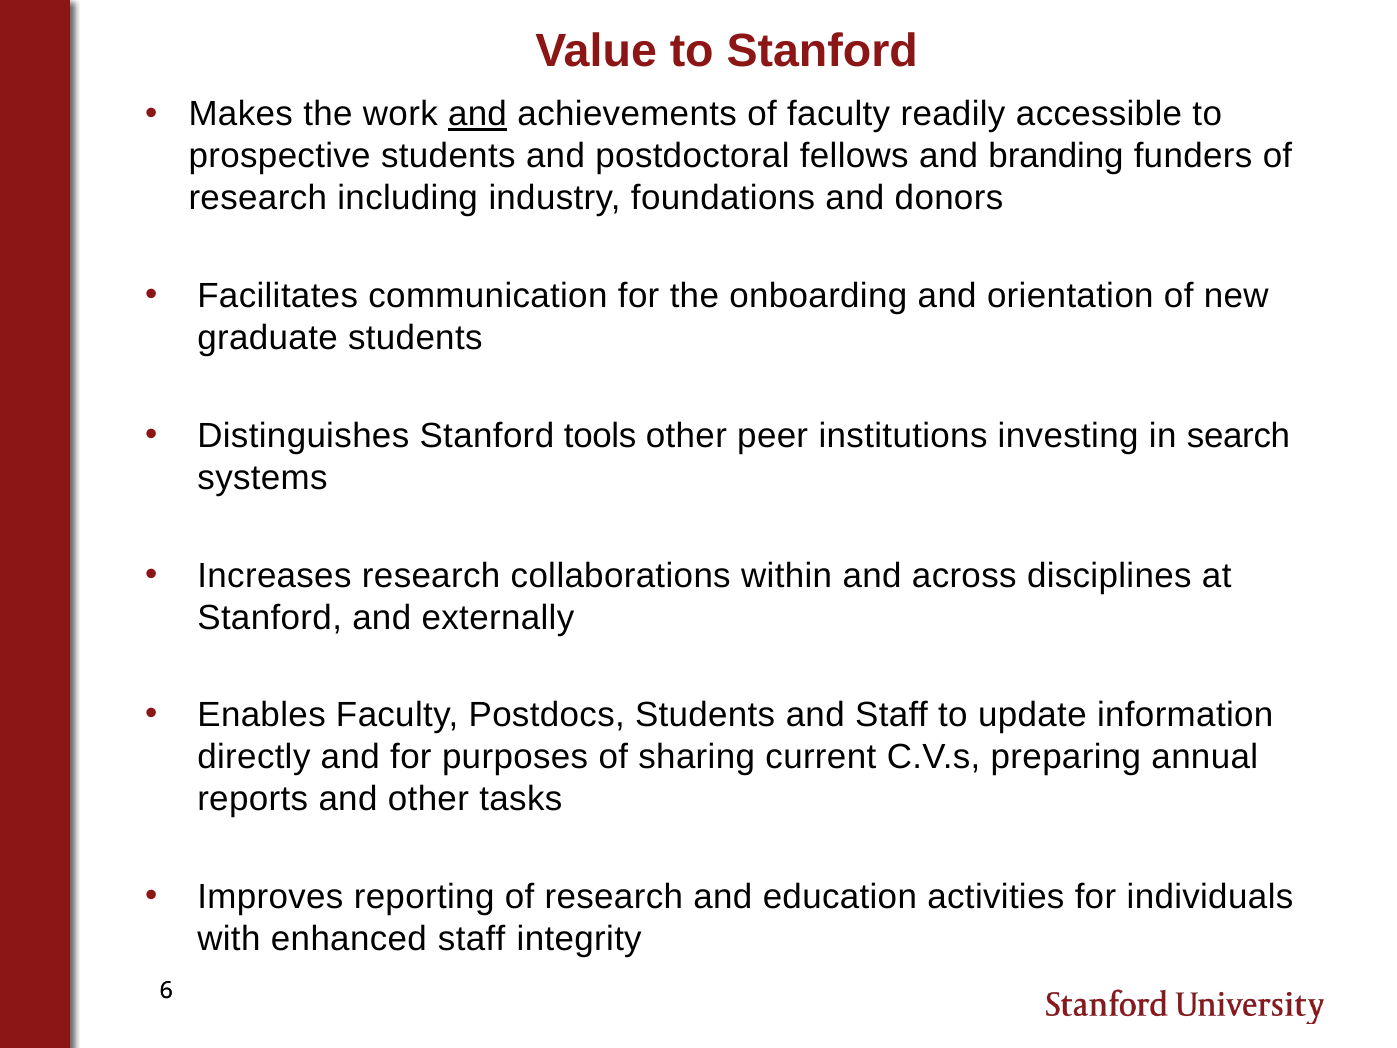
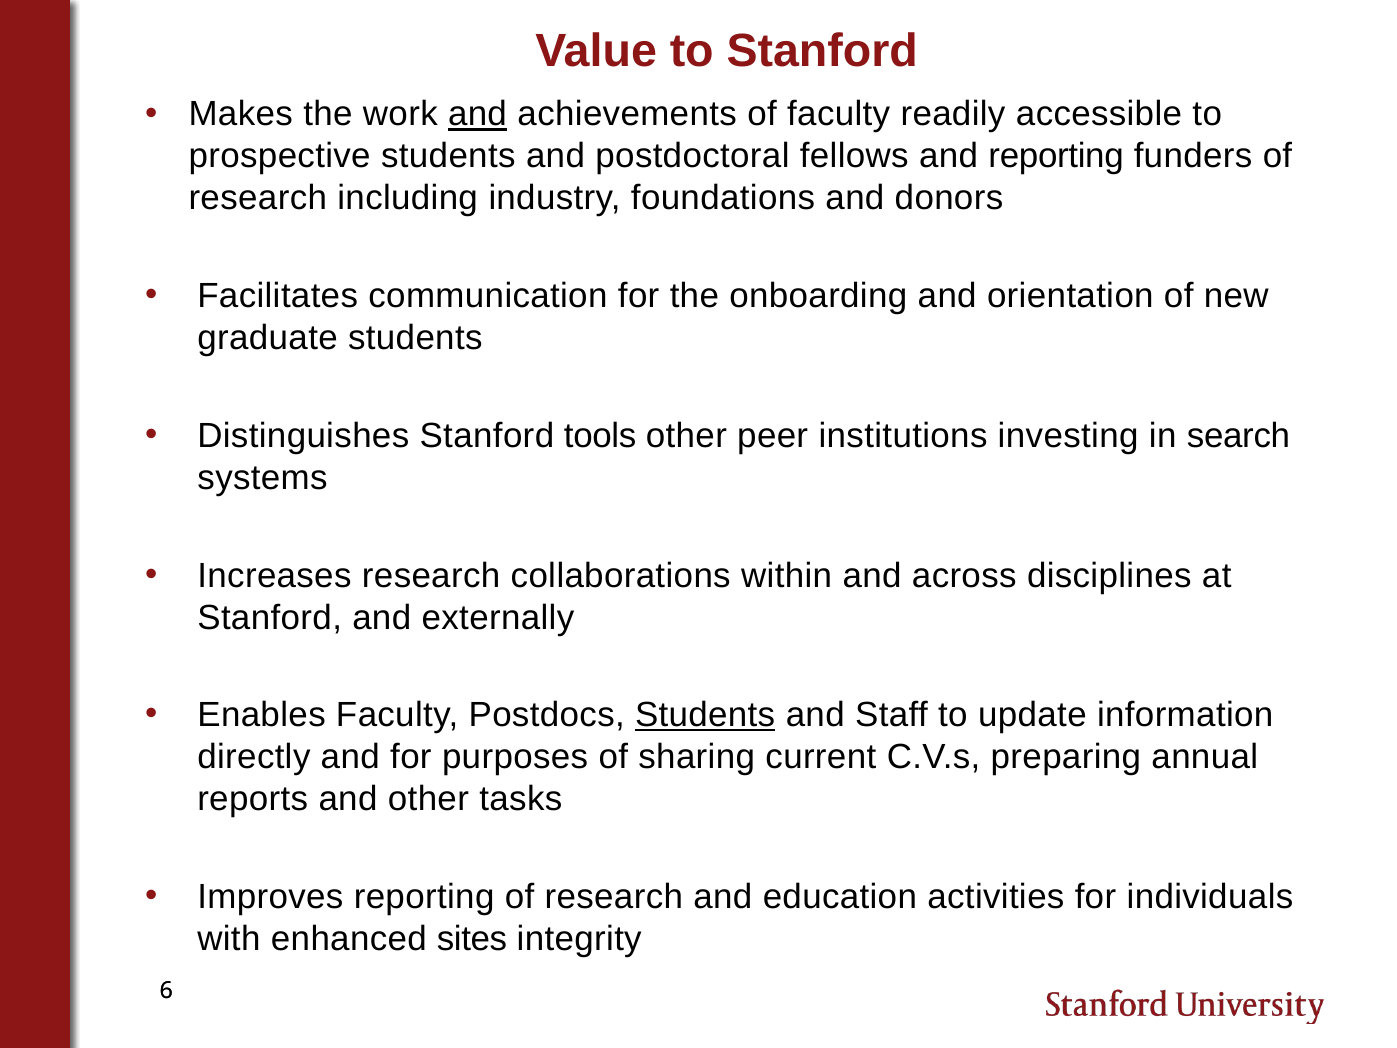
and branding: branding -> reporting
Students at (705, 715) underline: none -> present
enhanced staff: staff -> sites
